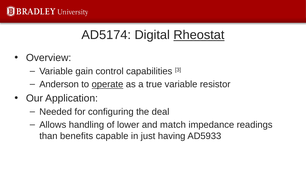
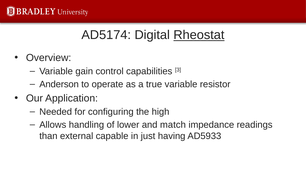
operate underline: present -> none
deal: deal -> high
benefits: benefits -> external
